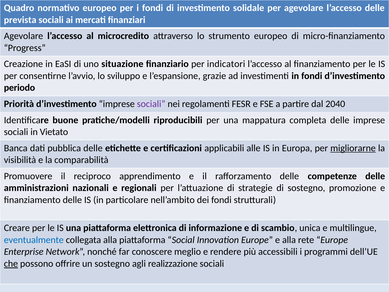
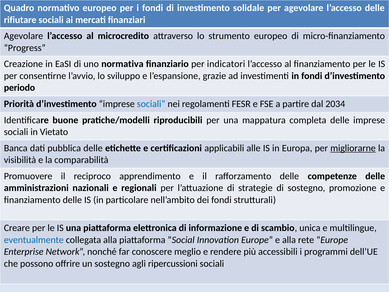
prevista: prevista -> rifiutare
situazione: situazione -> normativa
sociali at (151, 104) colour: purple -> blue
2040: 2040 -> 2034
che underline: present -> none
realizzazione: realizzazione -> ripercussioni
